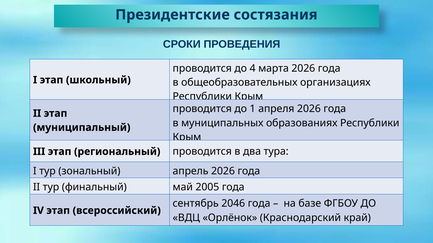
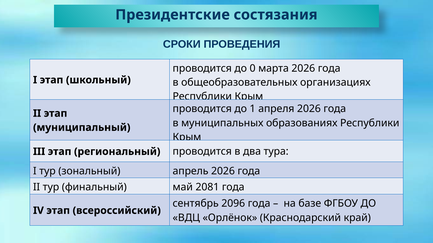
4: 4 -> 0
2005: 2005 -> 2081
2046: 2046 -> 2096
